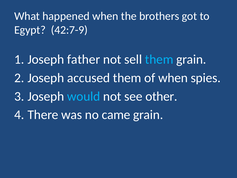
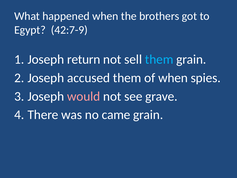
father: father -> return
would colour: light blue -> pink
other: other -> grave
